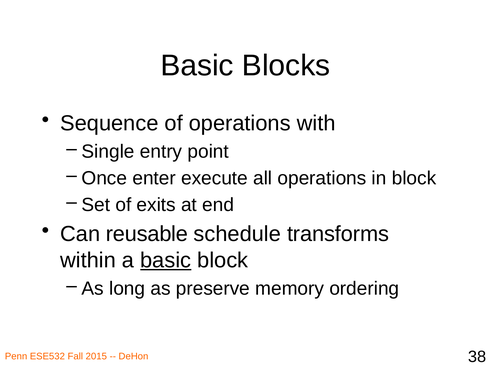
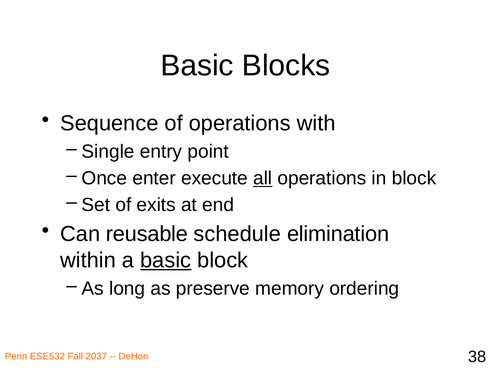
all underline: none -> present
transforms: transforms -> elimination
2015: 2015 -> 2037
